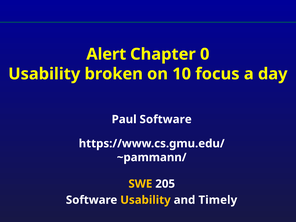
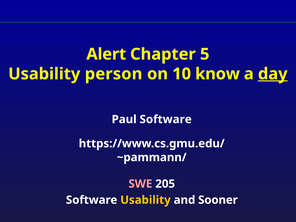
0: 0 -> 5
broken: broken -> person
focus: focus -> know
day underline: none -> present
SWE colour: yellow -> pink
Timely: Timely -> Sooner
